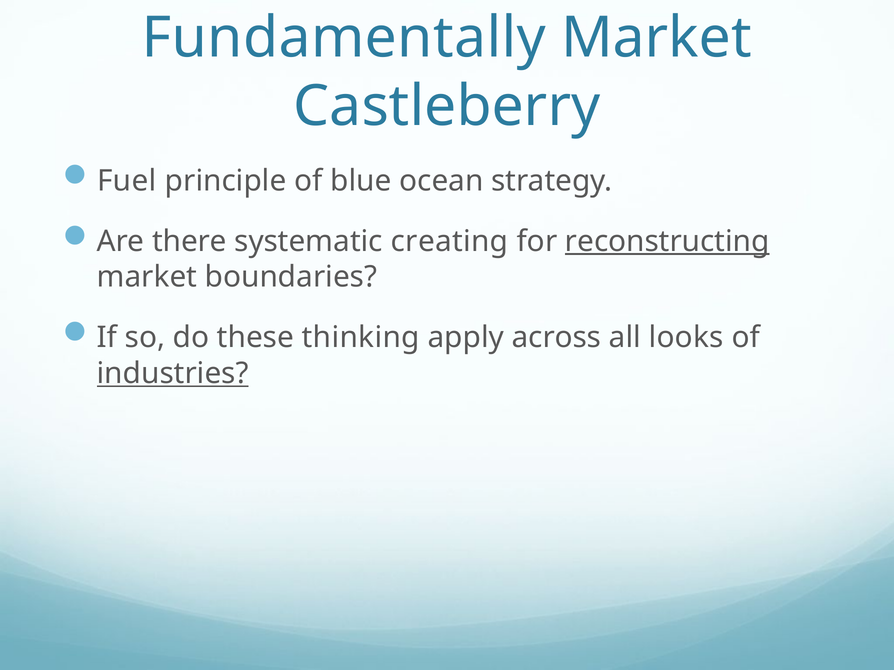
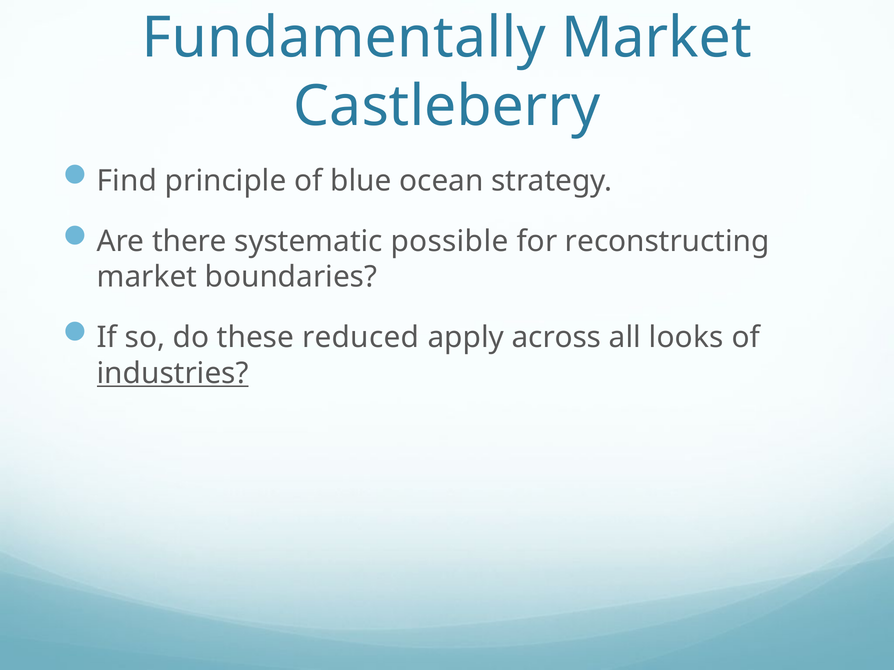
Fuel: Fuel -> Find
creating: creating -> possible
reconstructing underline: present -> none
thinking: thinking -> reduced
